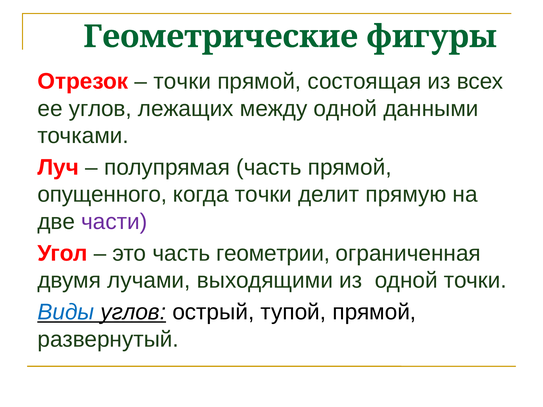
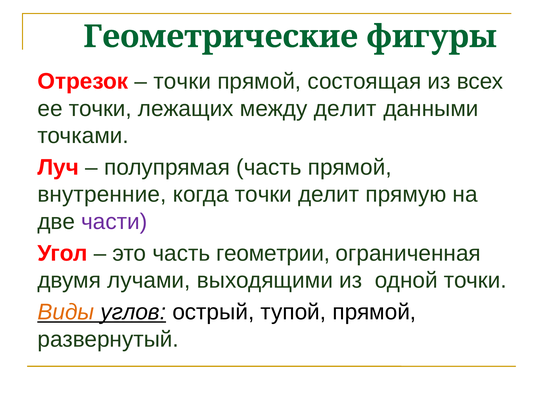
ее углов: углов -> точки
между одной: одной -> делит
опущенного: опущенного -> внутренние
Виды colour: blue -> orange
